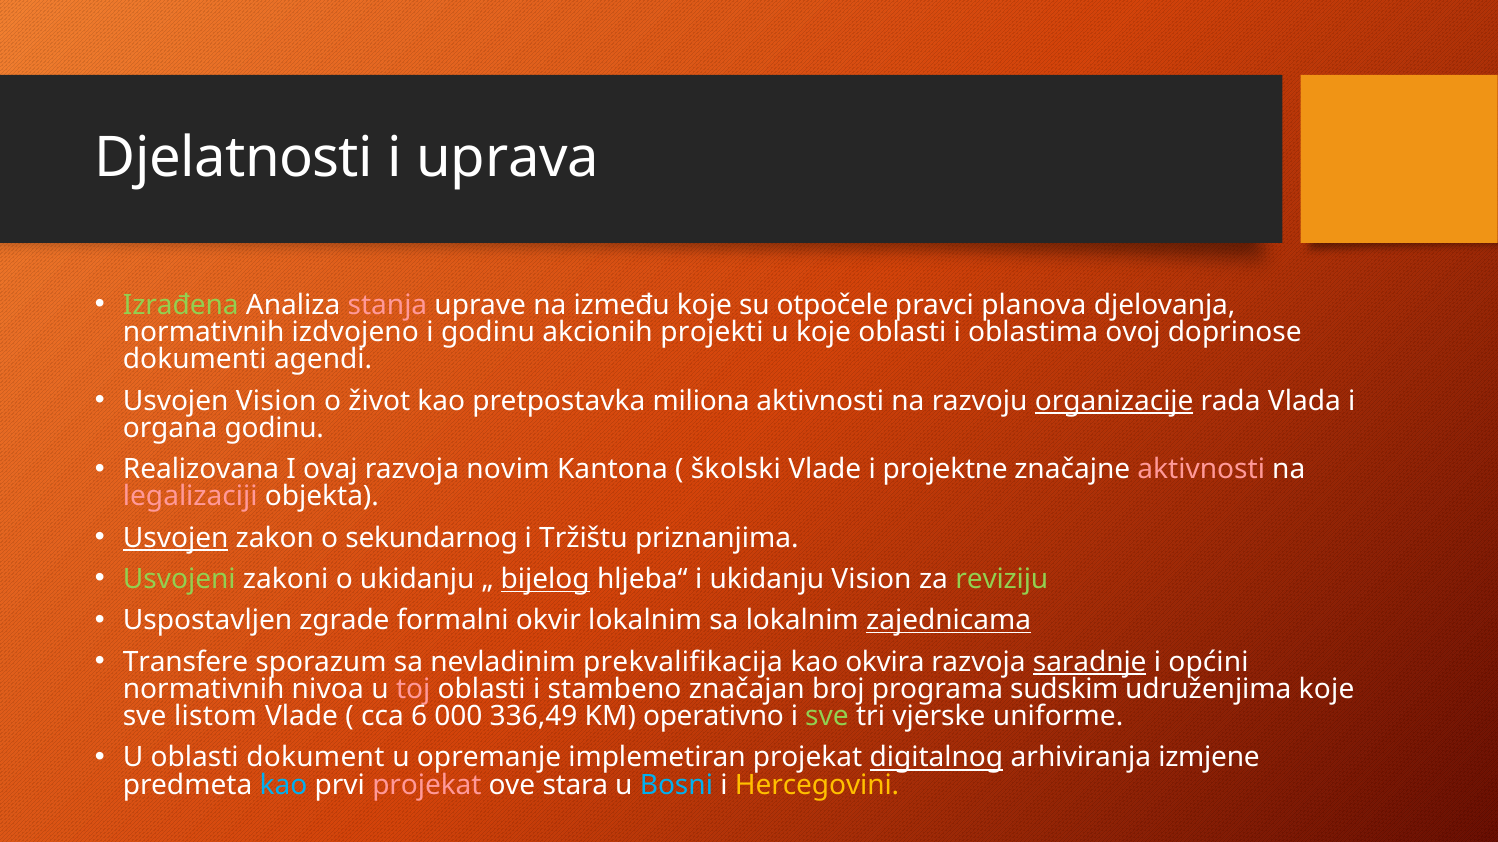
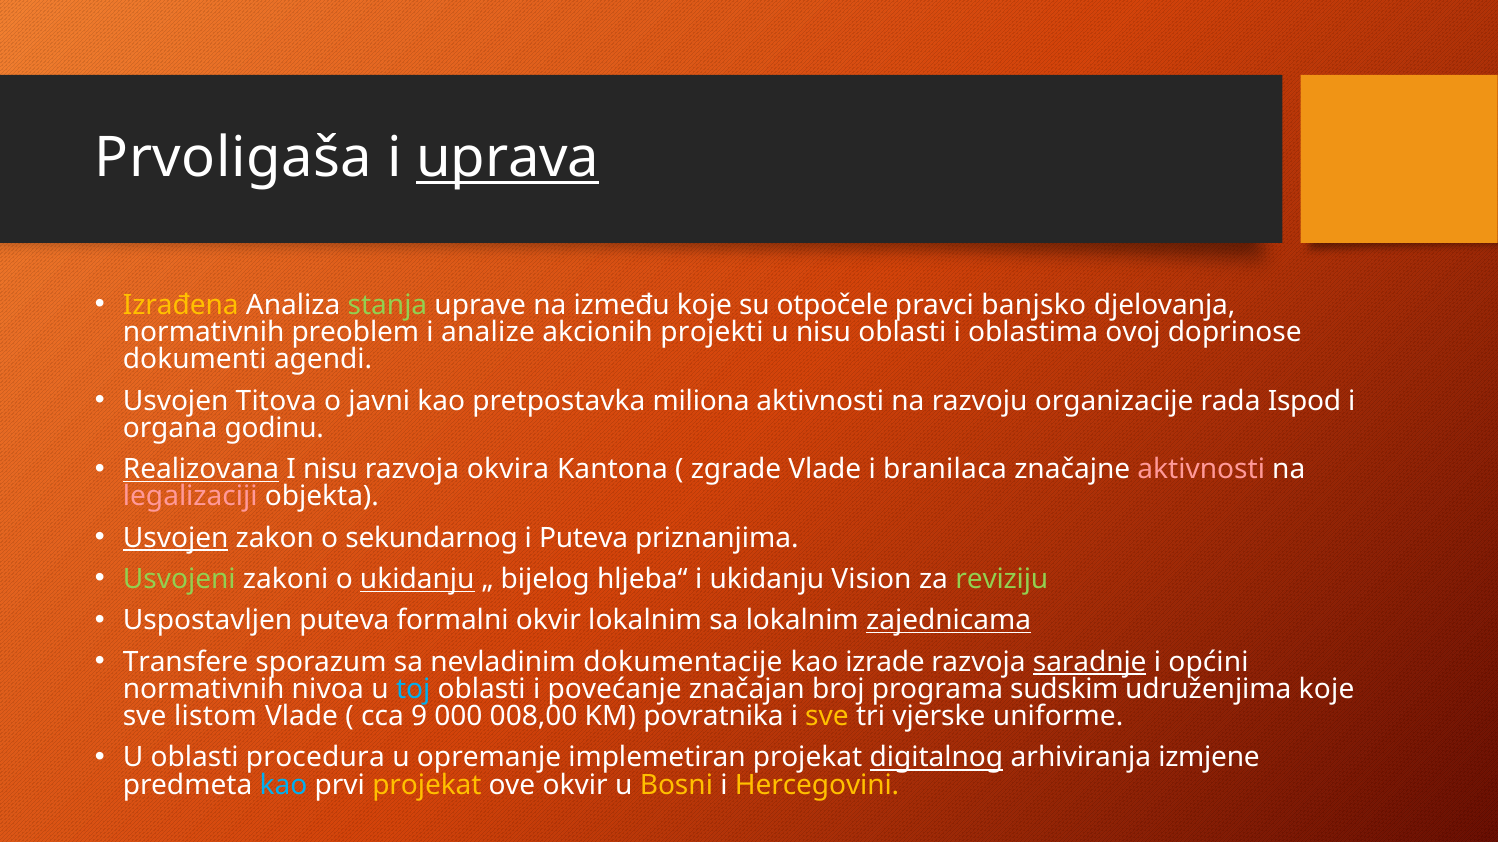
Djelatnosti: Djelatnosti -> Prvoligaša
uprava underline: none -> present
Izrađena colour: light green -> yellow
stanja colour: pink -> light green
planova: planova -> banjsko
izdvojeno: izdvojeno -> preoblem
i godinu: godinu -> analize
u koje: koje -> nisu
Usvojen Vision: Vision -> Titova
život: život -> javni
organizacije underline: present -> none
Vlada: Vlada -> Ispod
Realizovana underline: none -> present
I ovaj: ovaj -> nisu
novim: novim -> okvira
školski: školski -> zgrade
projektne: projektne -> branilaca
i Tržištu: Tržištu -> Puteva
ukidanju at (417, 580) underline: none -> present
bijelog underline: present -> none
Uspostavljen zgrade: zgrade -> puteva
prekvalifikacija: prekvalifikacija -> dokumentacije
okvira: okvira -> izrade
toj colour: pink -> light blue
stambeno: stambeno -> povećanje
6: 6 -> 9
336,49: 336,49 -> 008,00
operativno: operativno -> povratnika
sve at (827, 717) colour: light green -> yellow
dokument: dokument -> procedura
projekat at (427, 786) colour: pink -> yellow
ove stara: stara -> okvir
Bosni colour: light blue -> yellow
